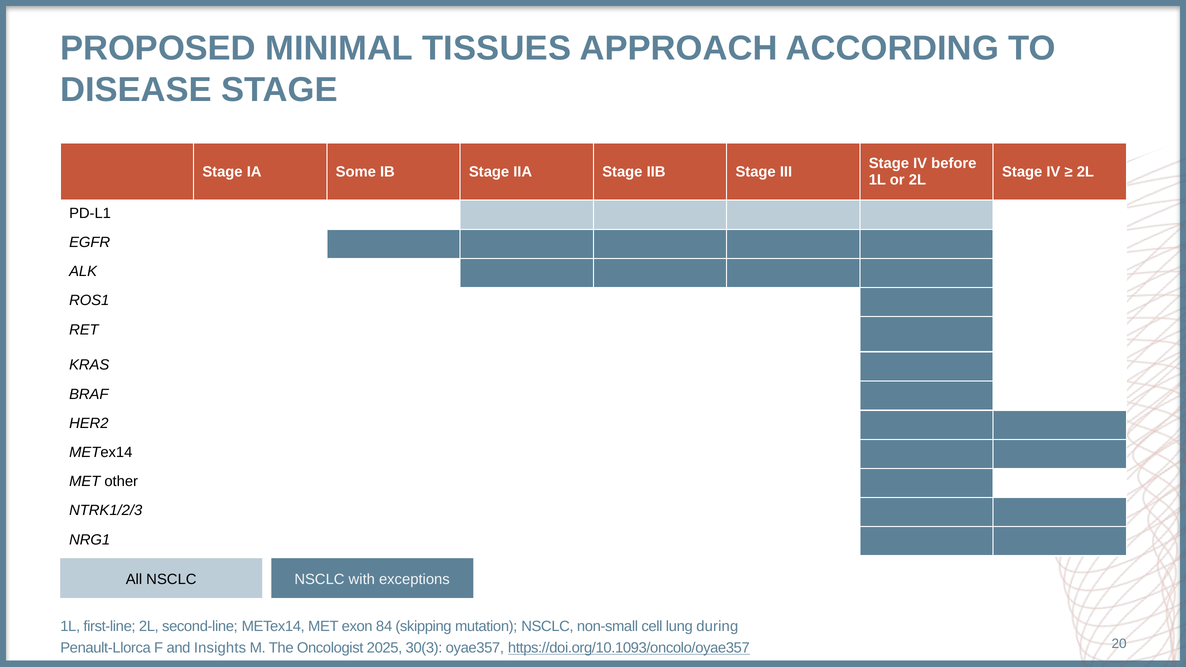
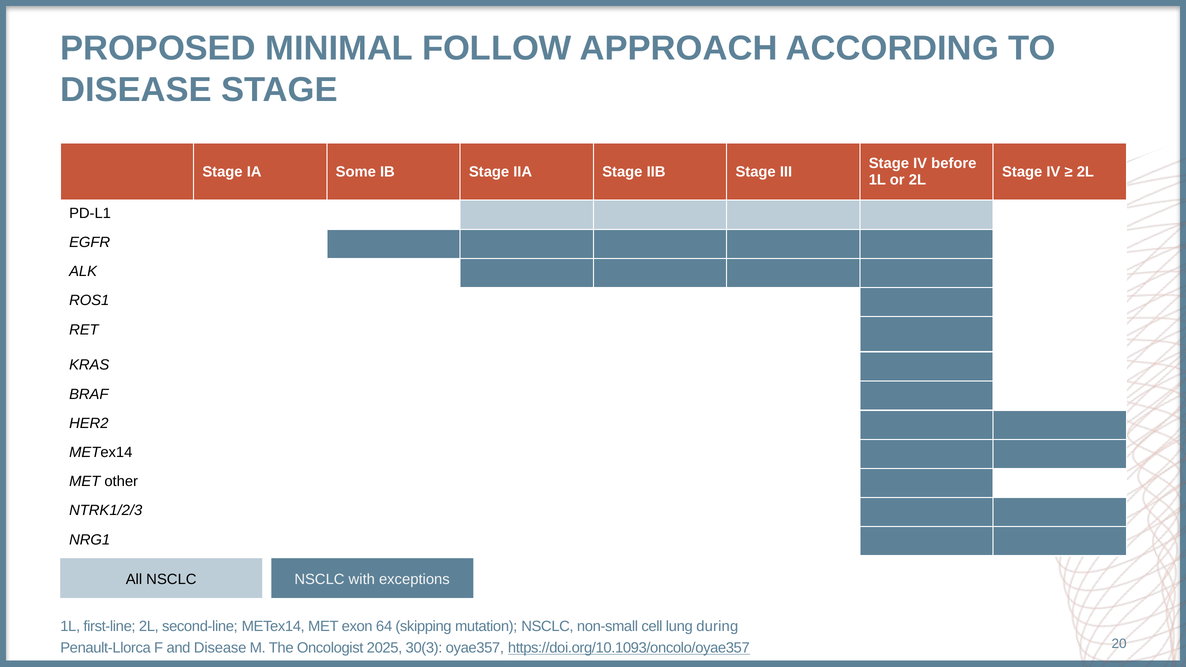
TISSUES: TISSUES -> FOLLOW
84: 84 -> 64
and Insights: Insights -> Disease
